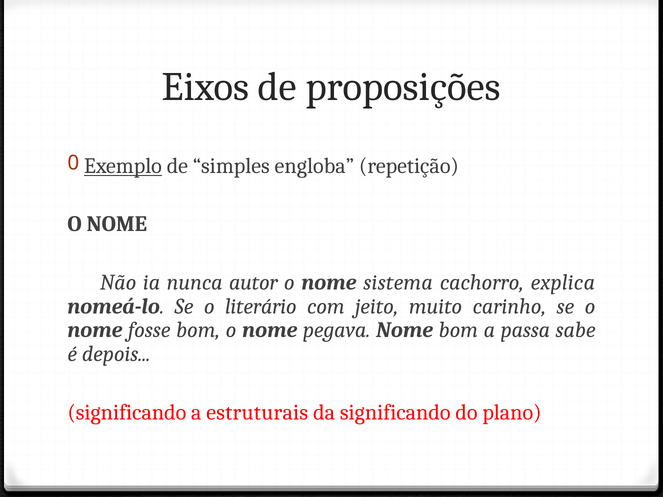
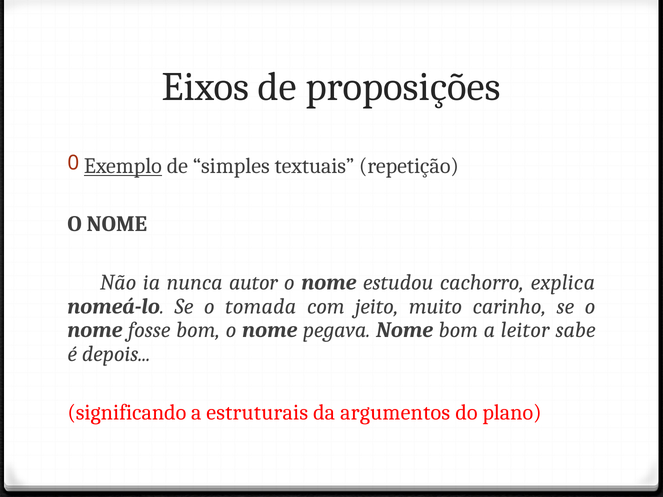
engloba: engloba -> textuais
sistema: sistema -> estudou
literário: literário -> tomada
passa: passa -> leitor
da significando: significando -> argumentos
